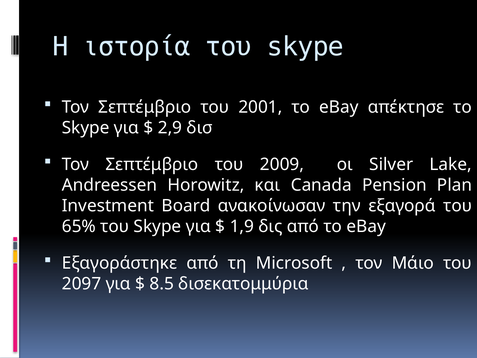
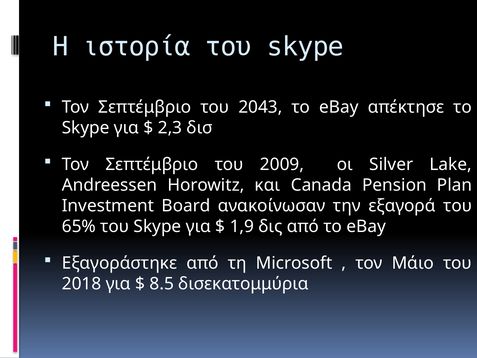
2001: 2001 -> 2043
2,9: 2,9 -> 2,3
2097: 2097 -> 2018
